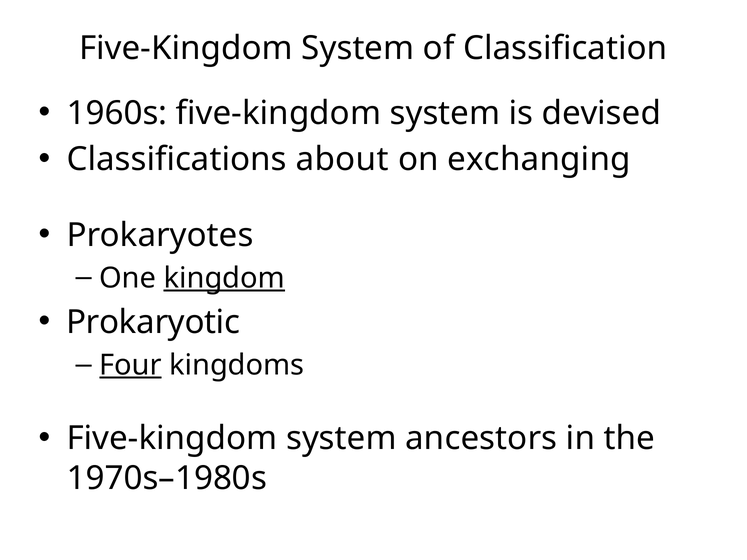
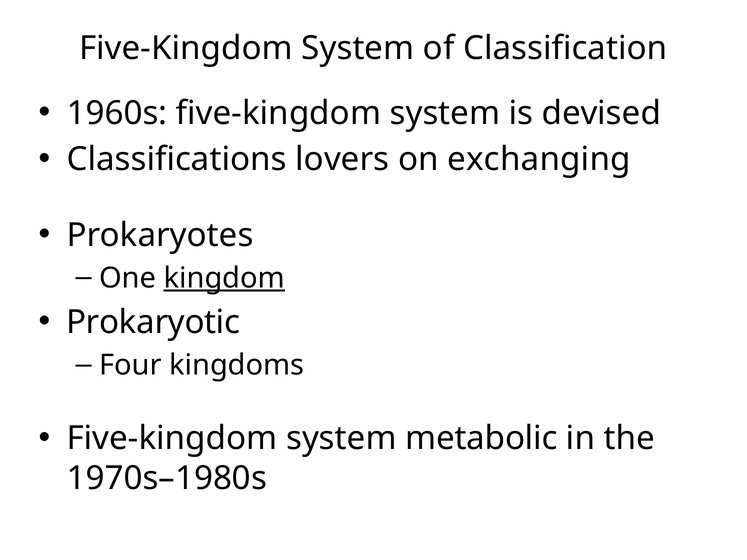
about: about -> lovers
Four underline: present -> none
ancestors: ancestors -> metabolic
